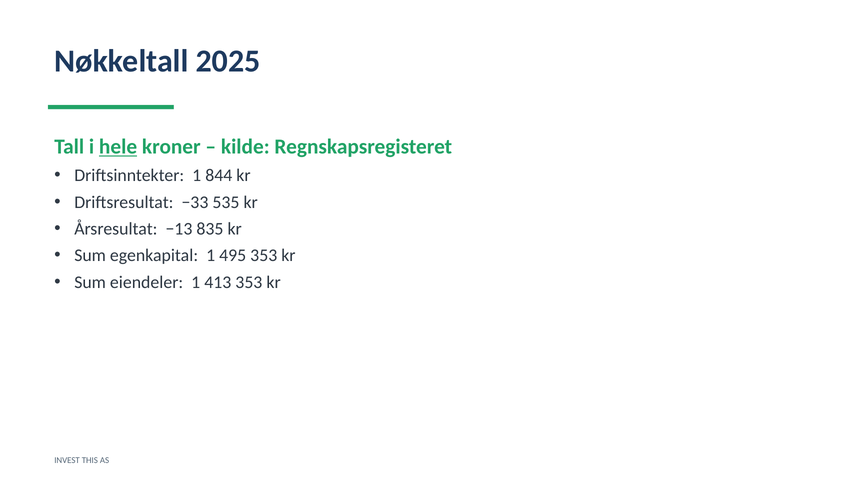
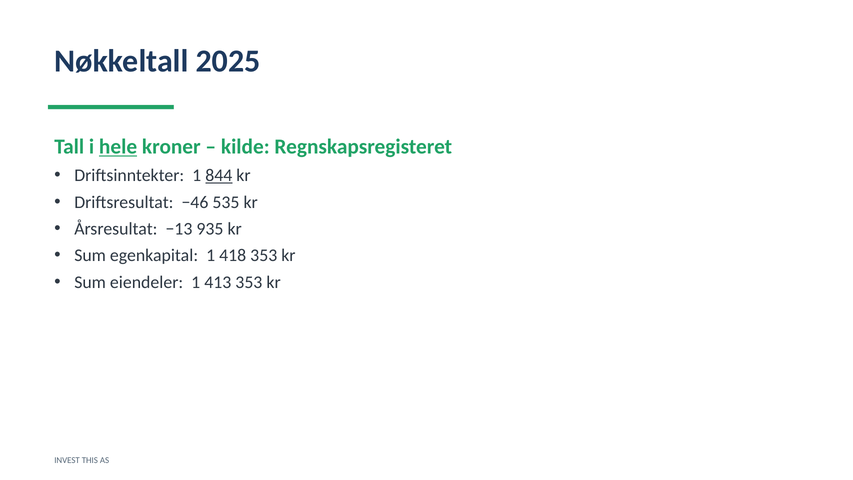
844 underline: none -> present
−33: −33 -> −46
835: 835 -> 935
495: 495 -> 418
